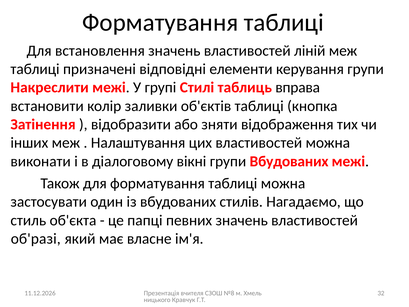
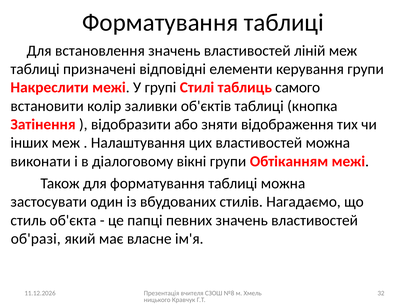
вправа: вправа -> самого
групи Вбудованих: Вбудованих -> Обтіканням
